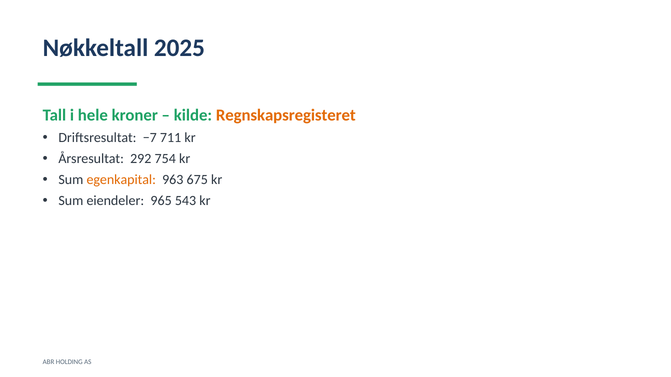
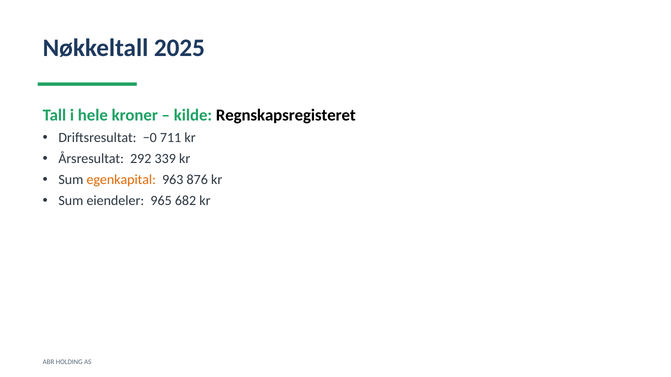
Regnskapsregisteret colour: orange -> black
−7: −7 -> −0
754: 754 -> 339
675: 675 -> 876
543: 543 -> 682
